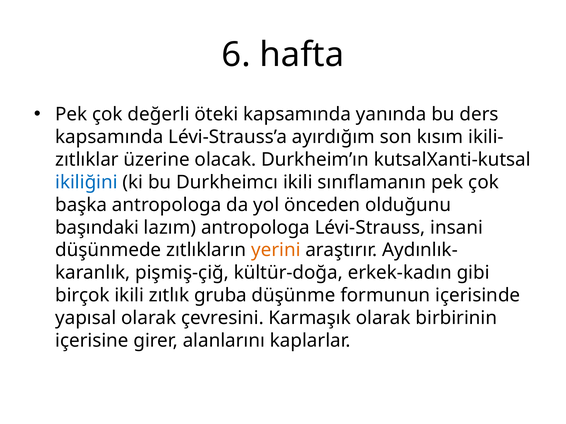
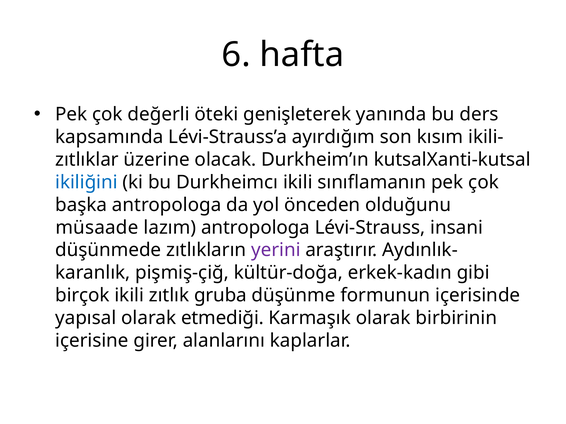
öteki kapsamında: kapsamında -> genişleterek
başındaki: başındaki -> müsaade
yerini colour: orange -> purple
çevresini: çevresini -> etmediği
